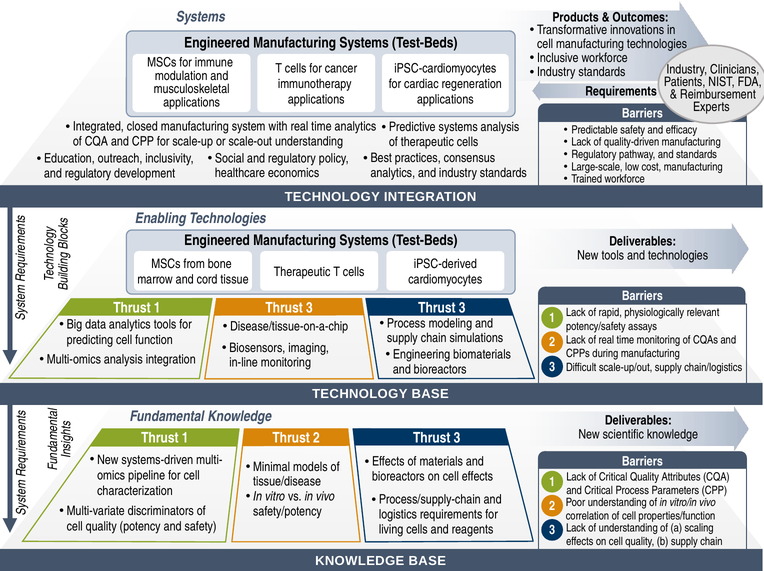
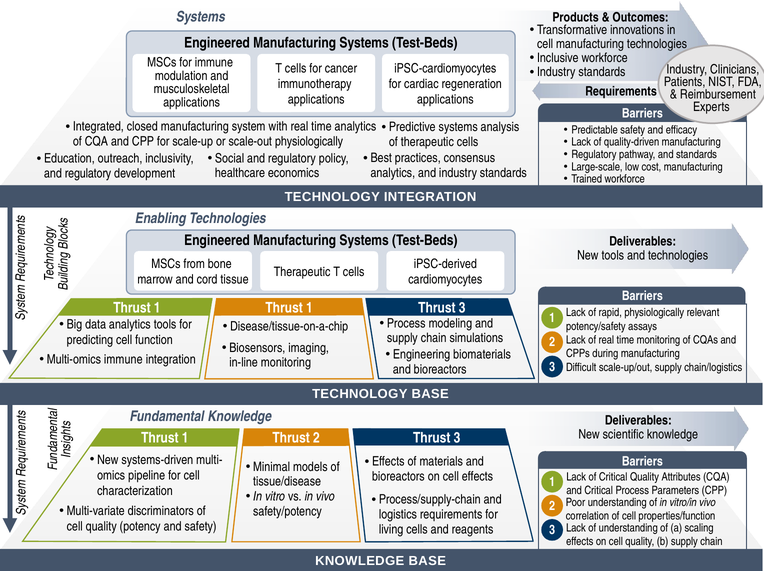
scale-out understanding: understanding -> physiologically
3 at (309, 308): 3 -> 1
Multi-omics analysis: analysis -> immune
